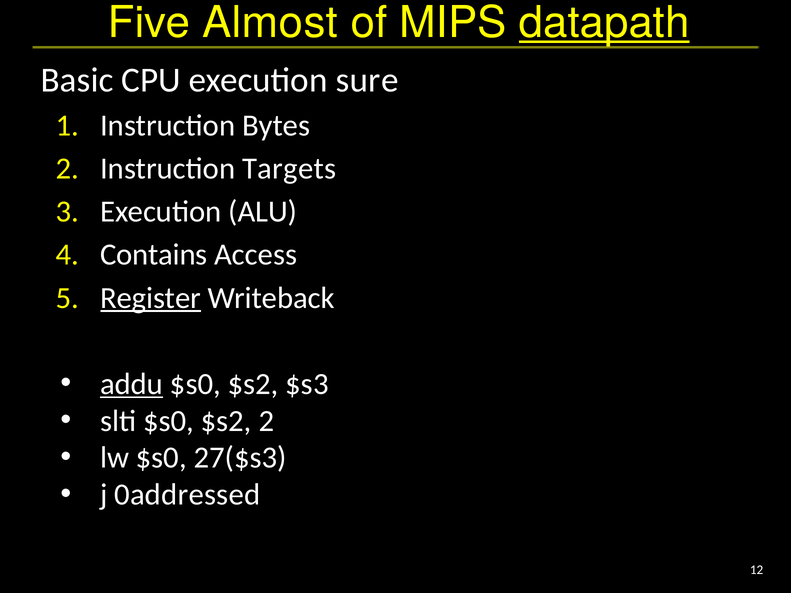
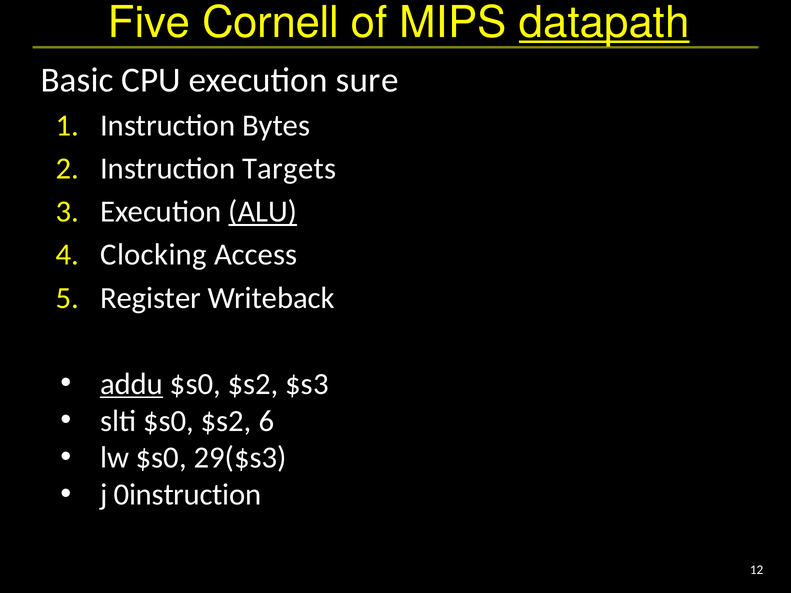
Almost: Almost -> Cornell
ALU underline: none -> present
Contains: Contains -> Clocking
Register underline: present -> none
$s2 2: 2 -> 6
27($s3: 27($s3 -> 29($s3
0addressed: 0addressed -> 0instruction
